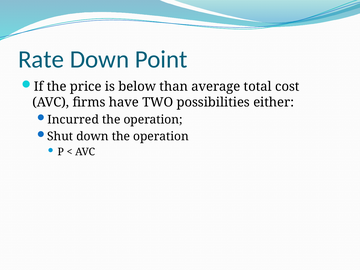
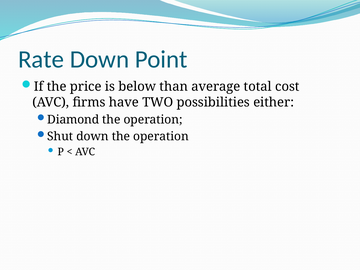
Incurred: Incurred -> Diamond
